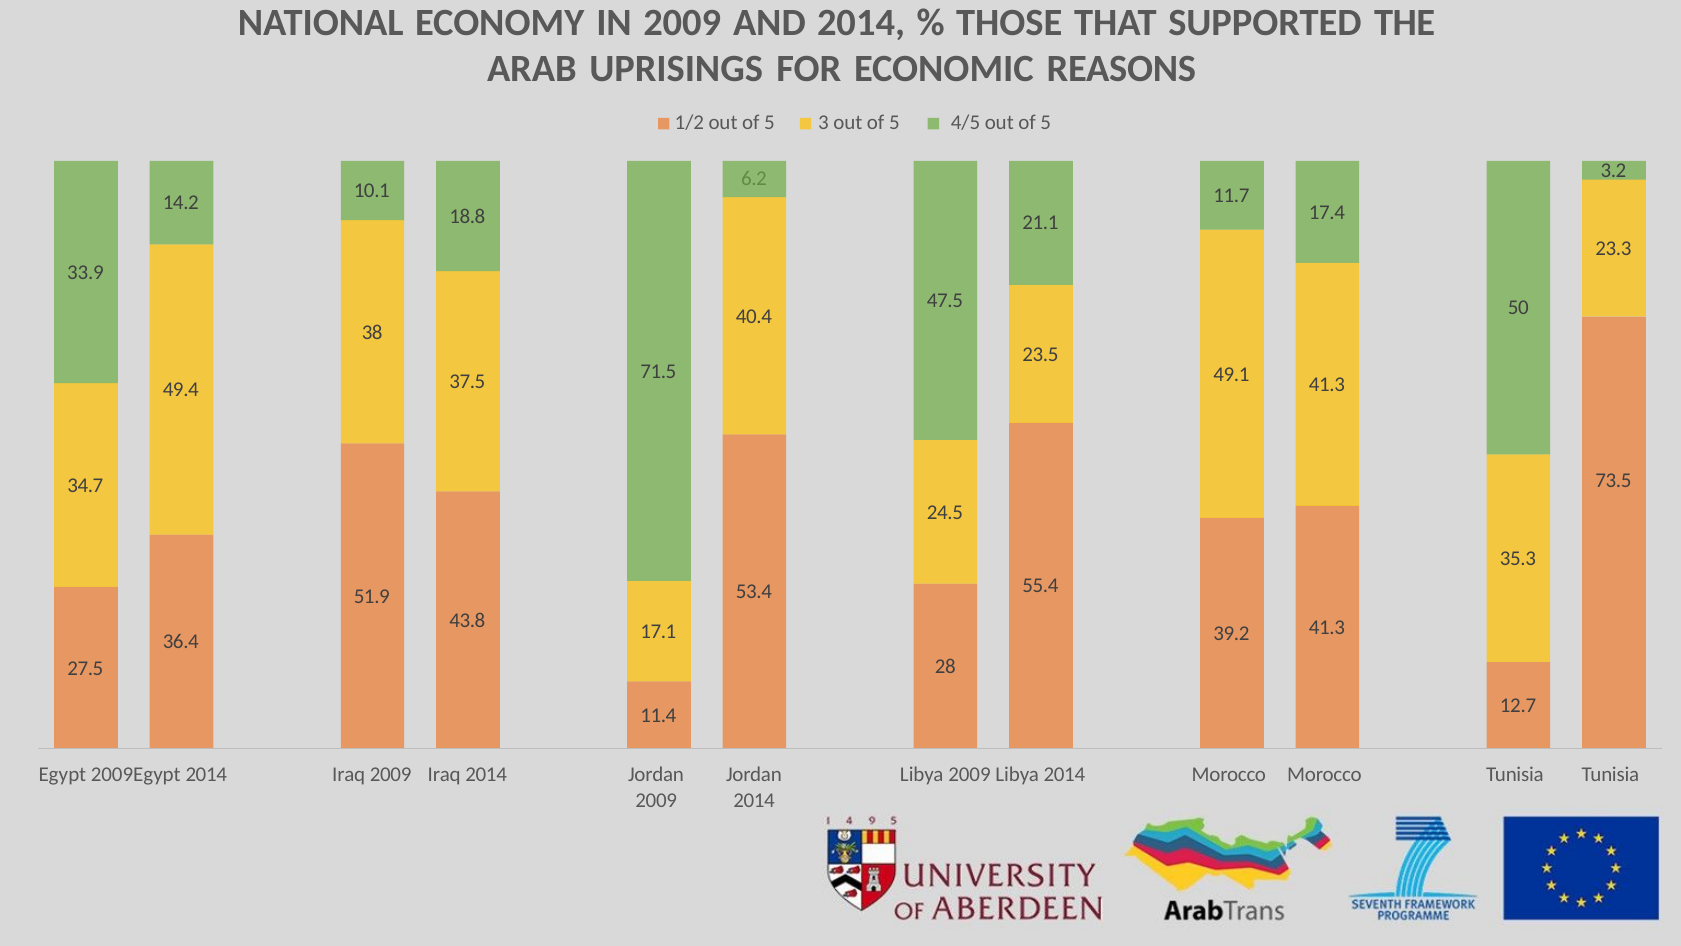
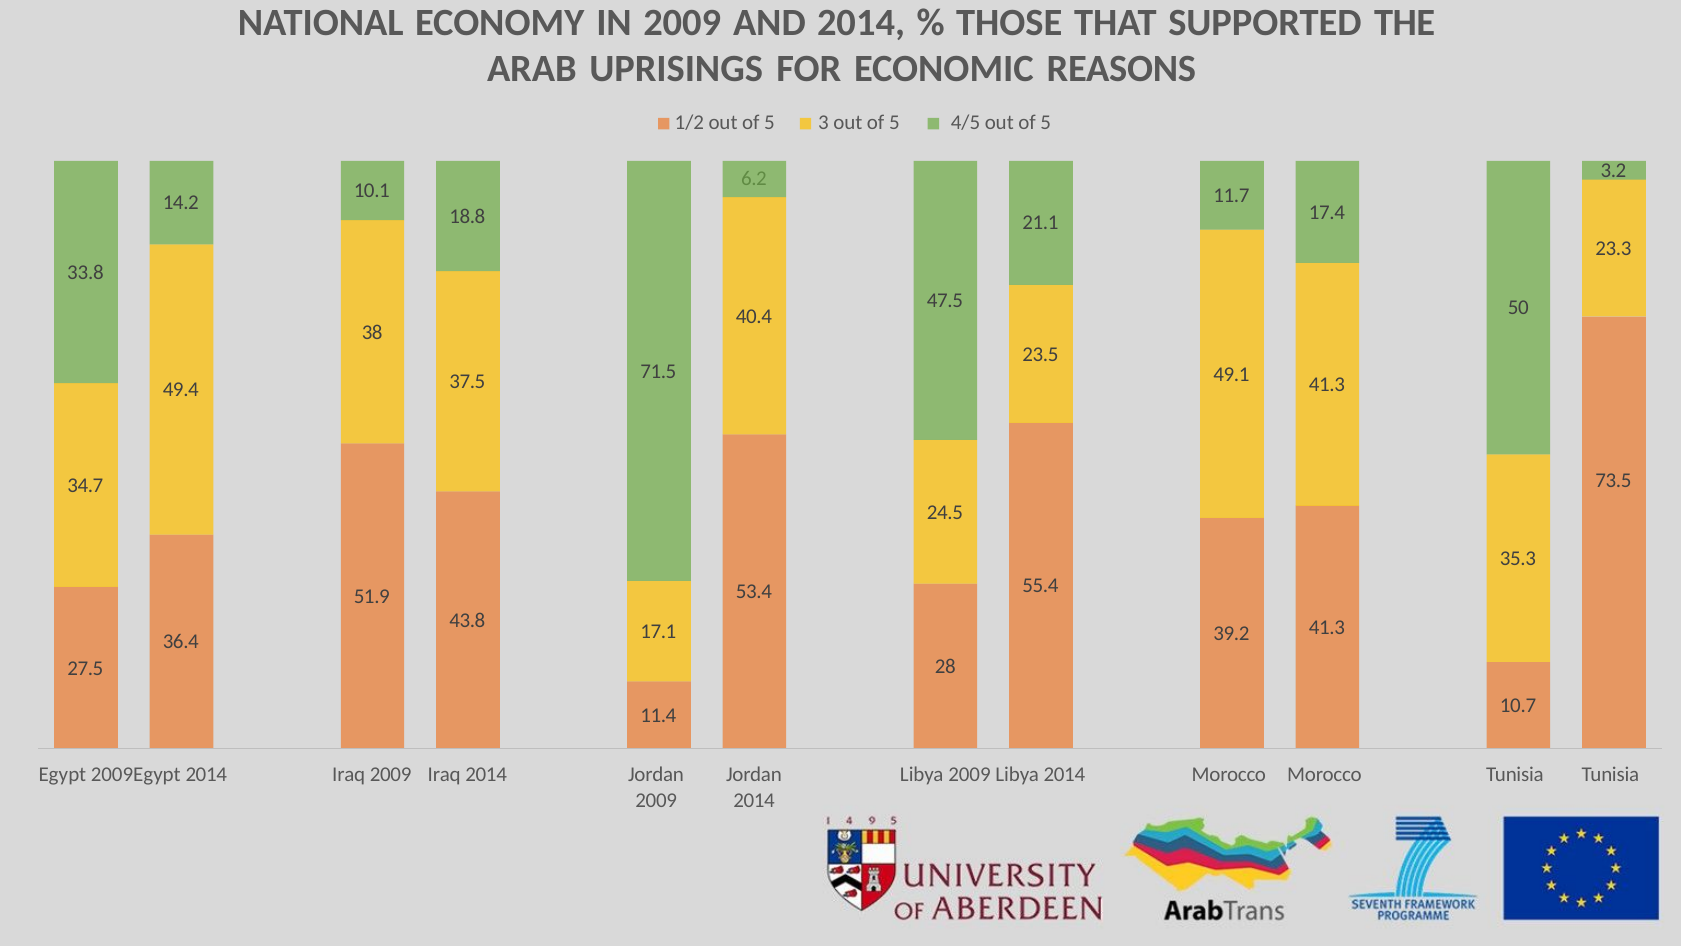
33.9: 33.9 -> 33.8
12.7: 12.7 -> 10.7
